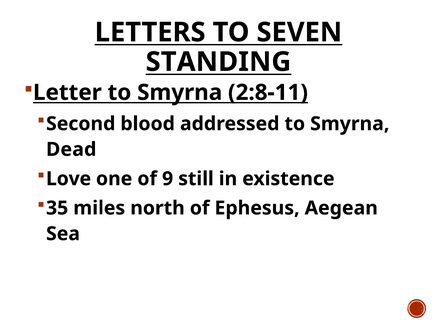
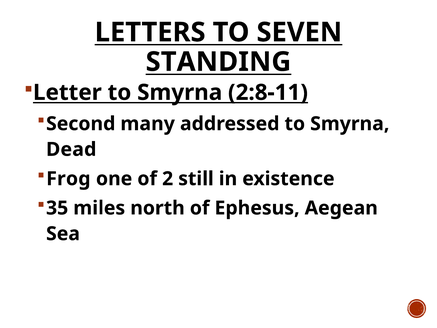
blood: blood -> many
Love: Love -> Frog
9: 9 -> 2
